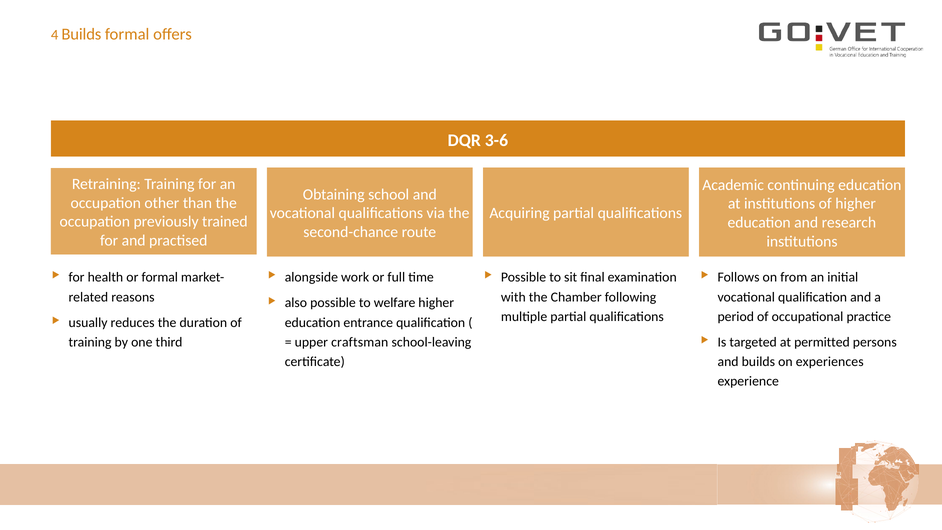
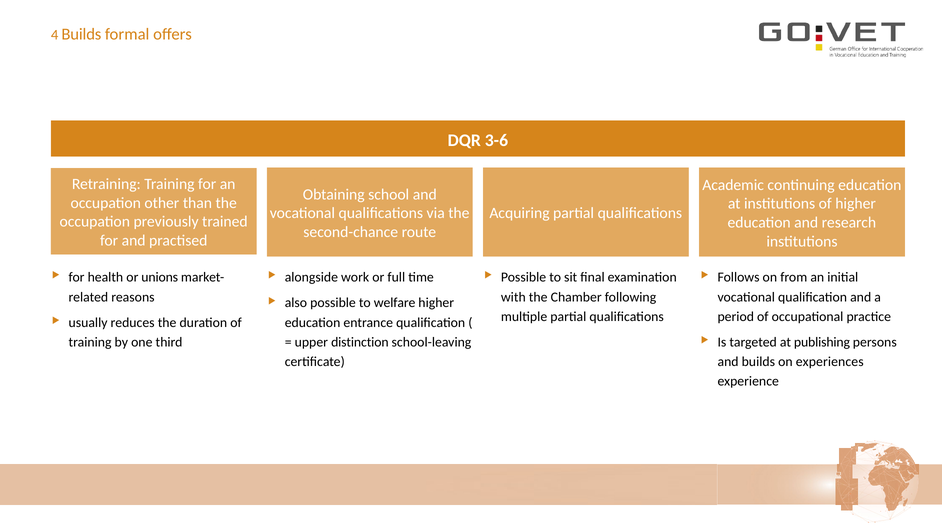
or formal: formal -> unions
craftsman: craftsman -> distinction
permitted: permitted -> publishing
